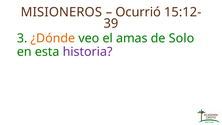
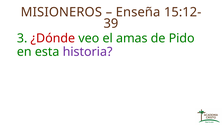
Ocurrió: Ocurrió -> Enseña
¿Dónde colour: orange -> red
Solo: Solo -> Pido
